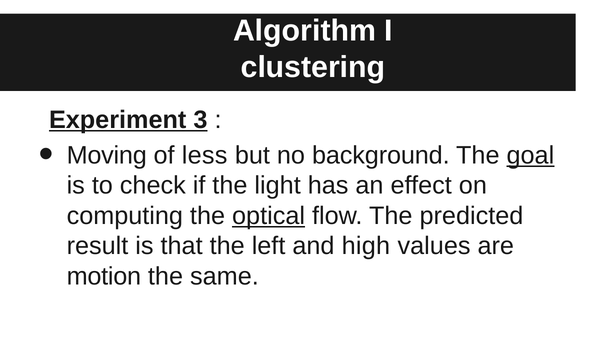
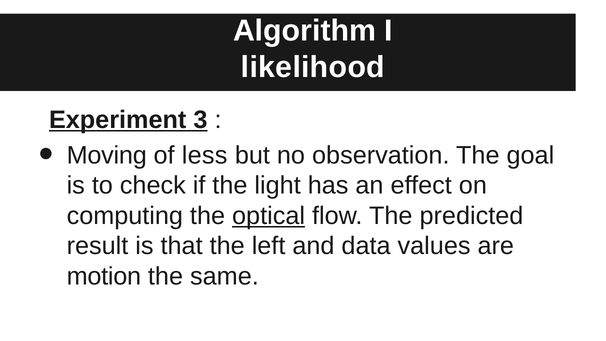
clustering: clustering -> likelihood
background: background -> observation
goal underline: present -> none
high: high -> data
